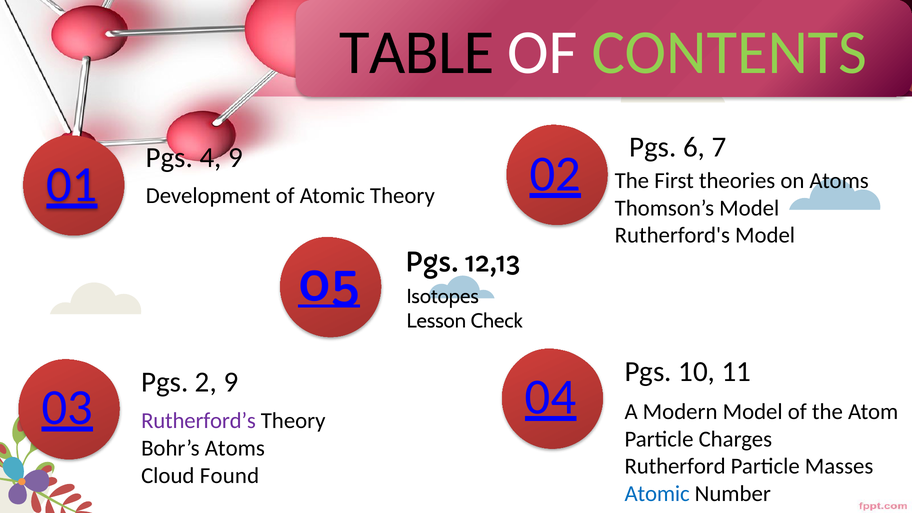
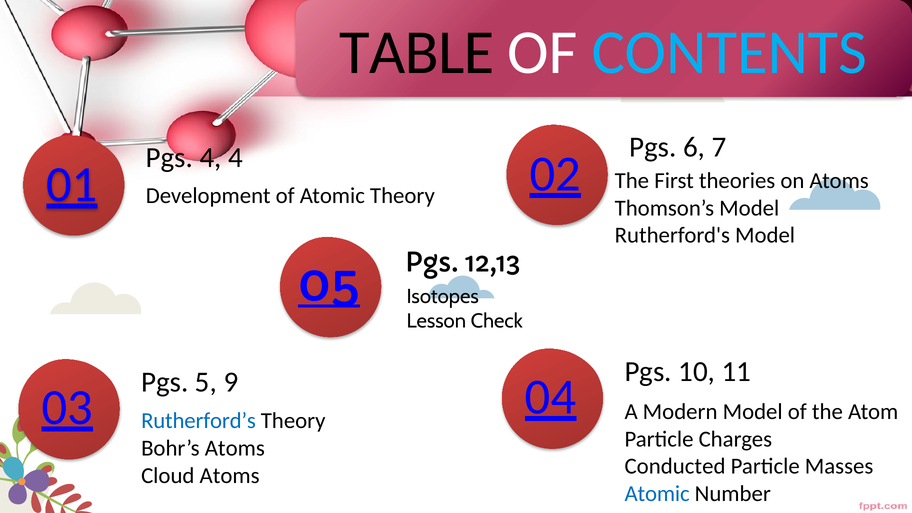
CONTENTS colour: light green -> light blue
4 9: 9 -> 4
2: 2 -> 5
Rutherford’s colour: purple -> blue
Rutherford: Rutherford -> Conducted
Cloud Found: Found -> Atoms
